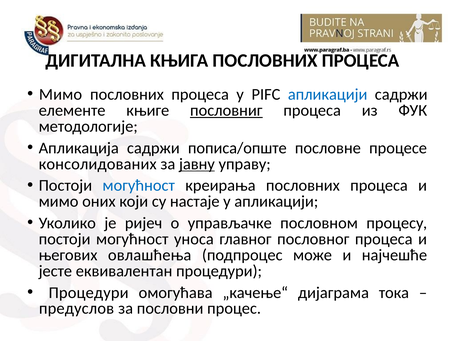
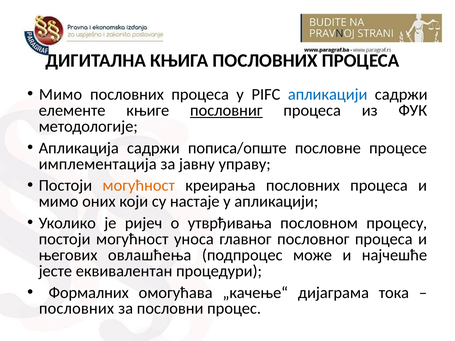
консолидованих: консолидованих -> имплементација
јавну underline: present -> none
могућност at (139, 186) colour: blue -> orange
управљачке: управљачке -> утврђивања
Процедури at (89, 293): Процедури -> Формалних
предуслов at (77, 309): предуслов -> пословних
